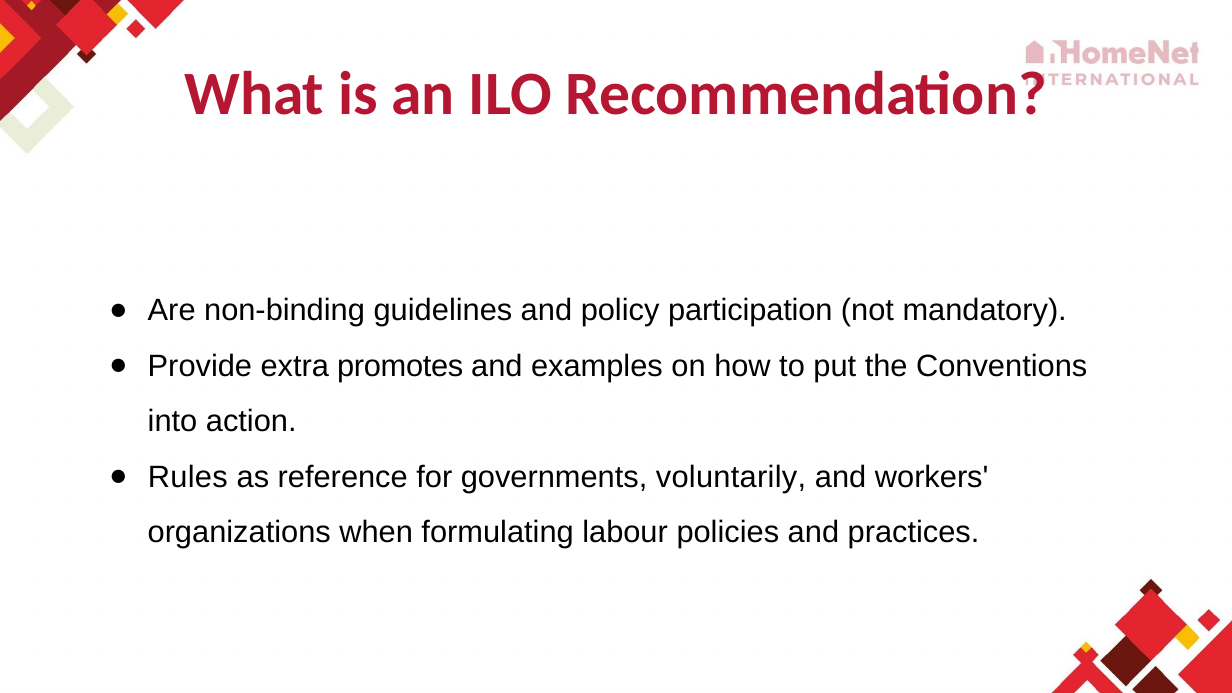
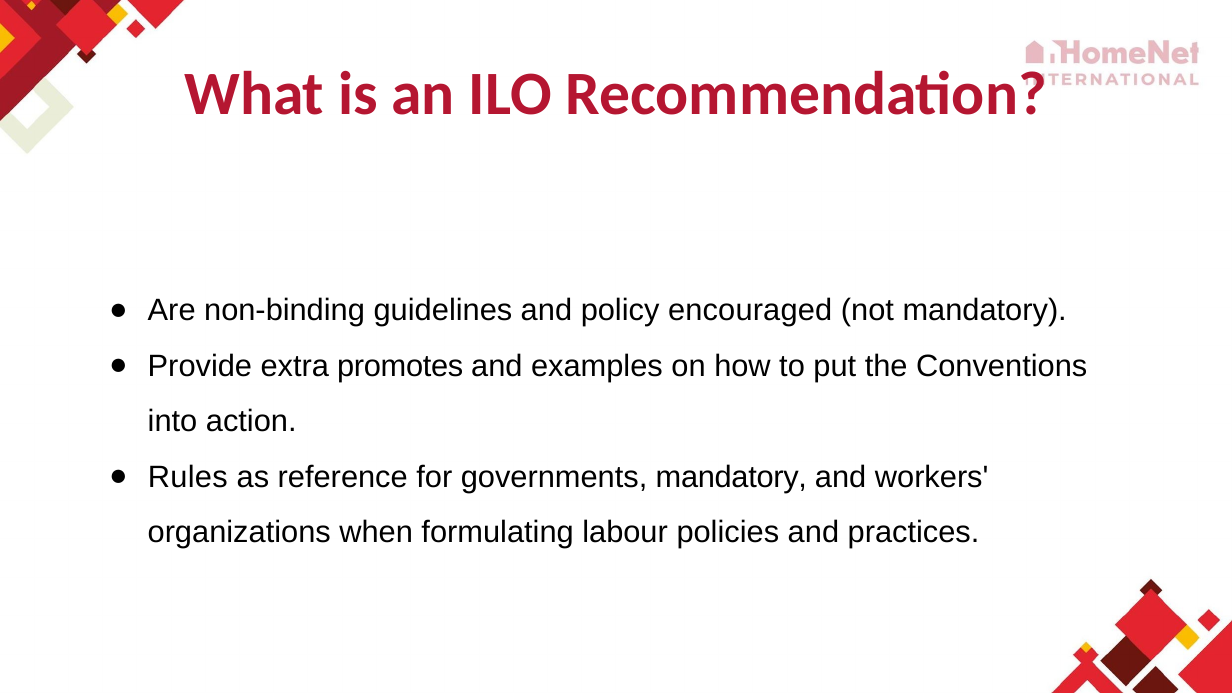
participation: participation -> encouraged
governments voluntarily: voluntarily -> mandatory
